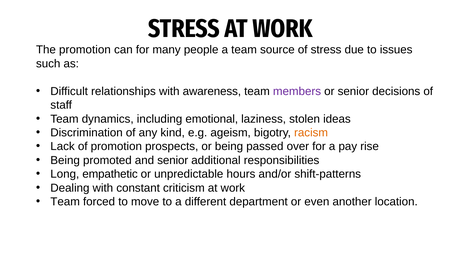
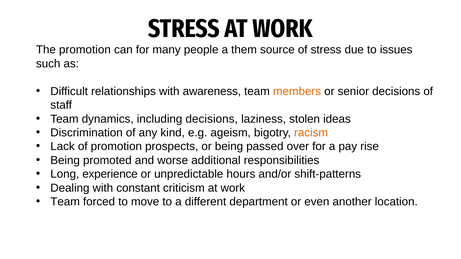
a team: team -> them
members colour: purple -> orange
including emotional: emotional -> decisions
and senior: senior -> worse
empathetic: empathetic -> experience
